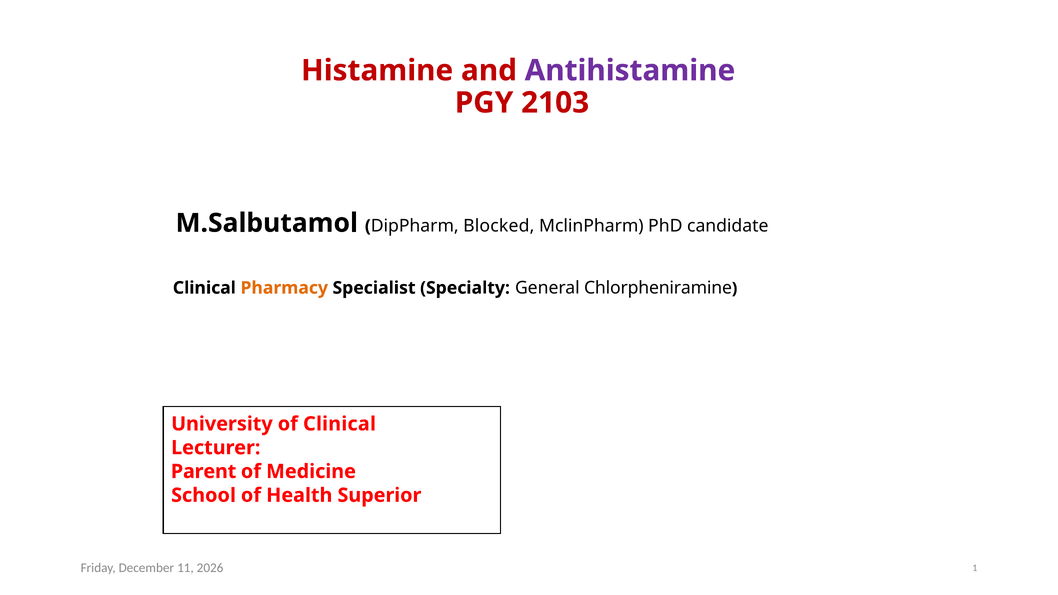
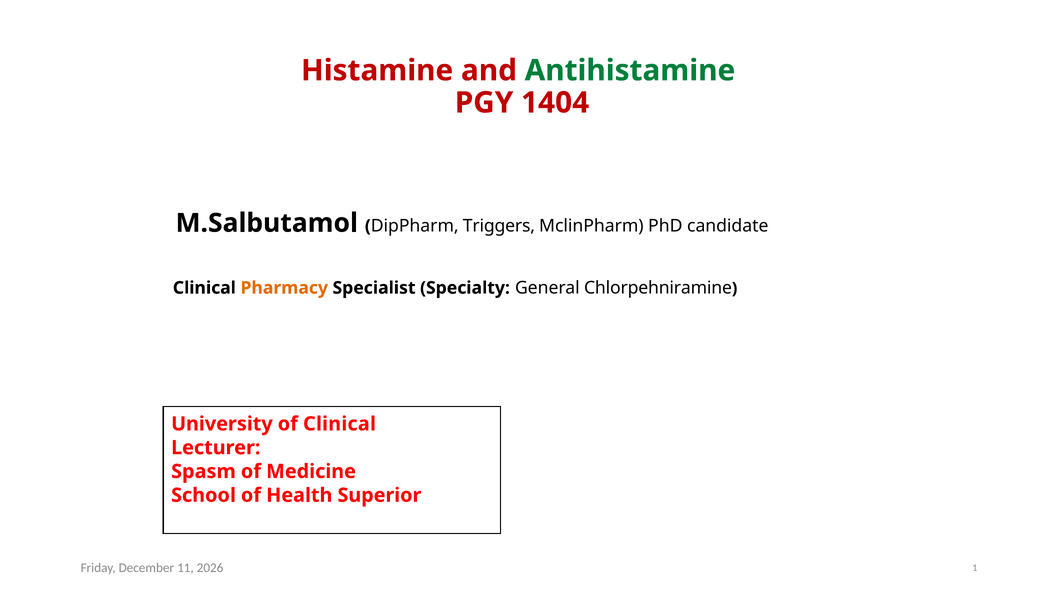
Antihistamine colour: purple -> green
2103: 2103 -> 1404
Blocked: Blocked -> Triggers
Chlorpheniramine: Chlorpheniramine -> Chlorpehniramine
Parent: Parent -> Spasm
